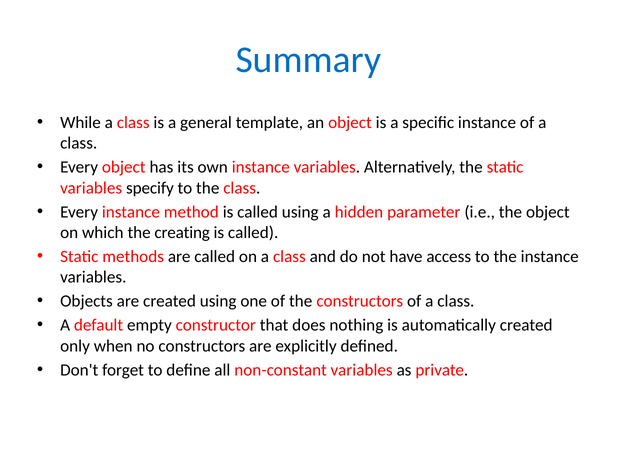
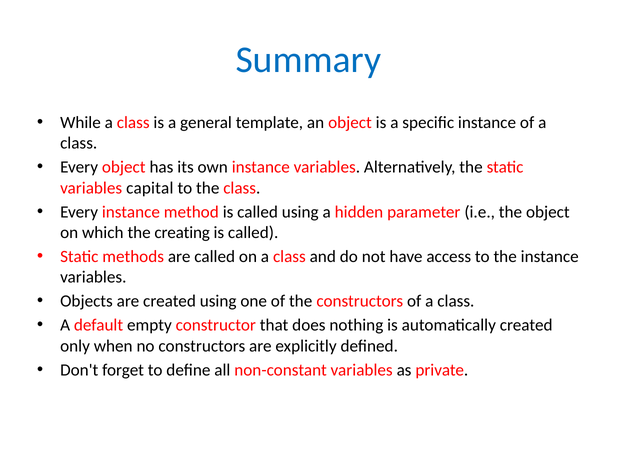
specify: specify -> capital
